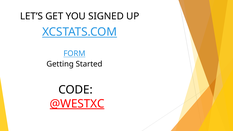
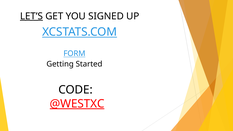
LET’S underline: none -> present
